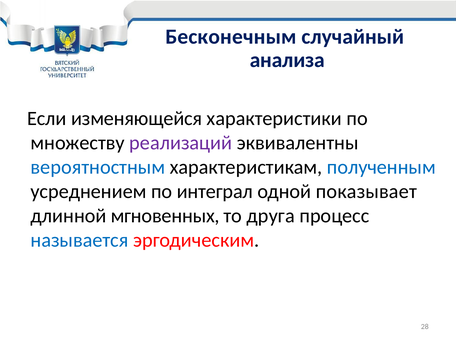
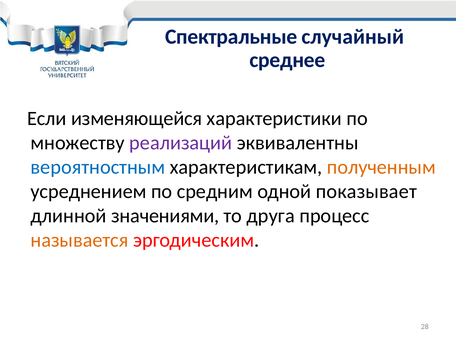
Бесконечным: Бесконечным -> Спектральные
анализа: анализа -> среднее
полученным colour: blue -> orange
интеграл: интеграл -> средним
мгновенных: мгновенных -> значениями
называется colour: blue -> orange
